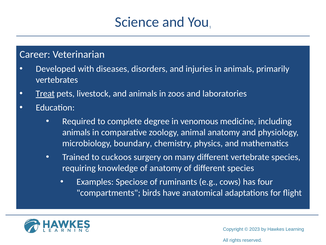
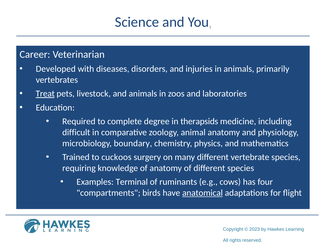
venomous: venomous -> therapsids
animals at (76, 132): animals -> difficult
Speciose: Speciose -> Terminal
anatomical underline: none -> present
